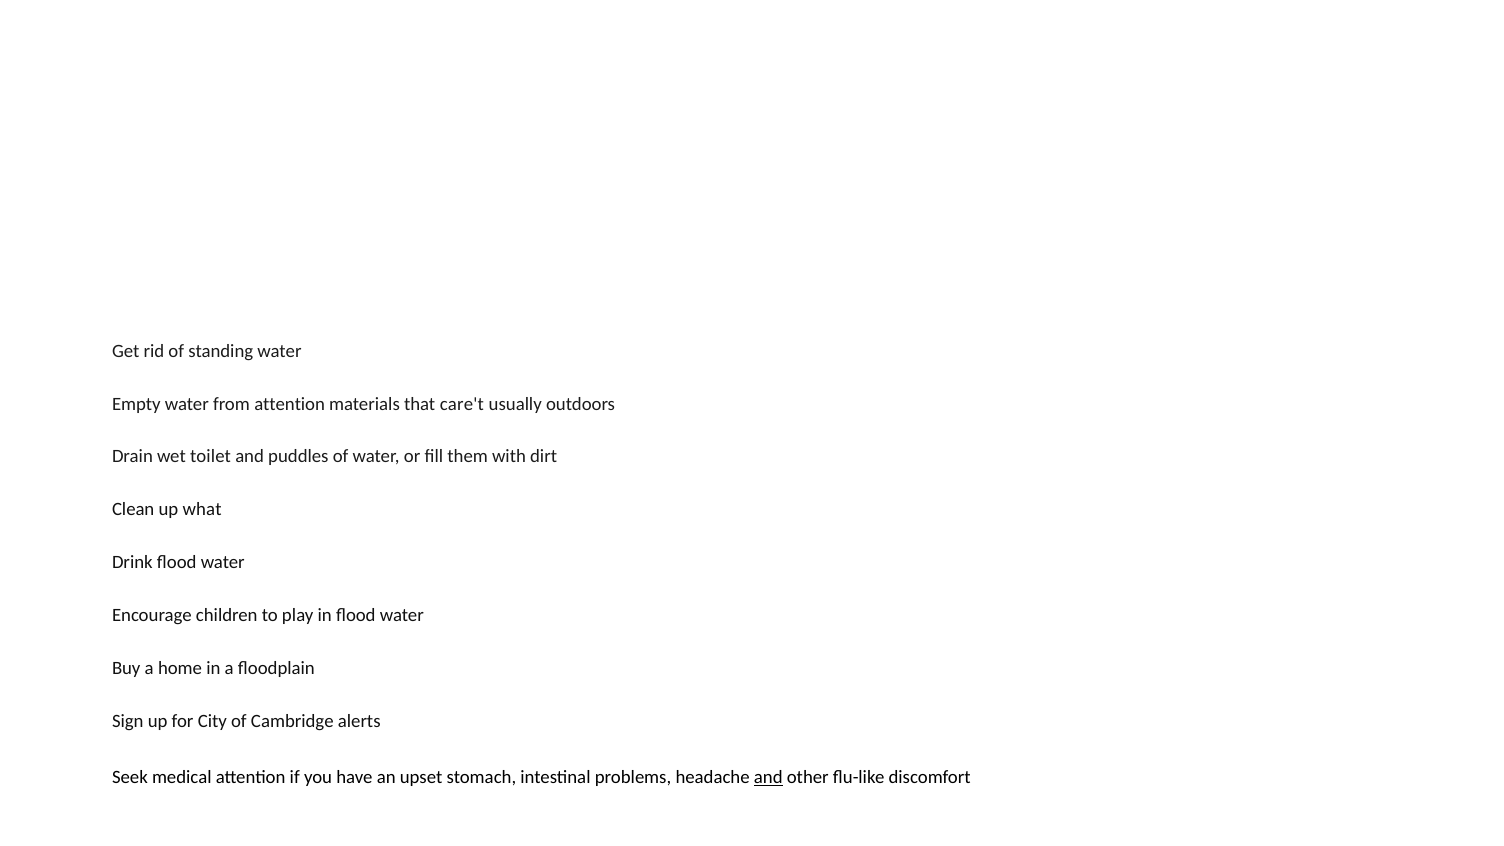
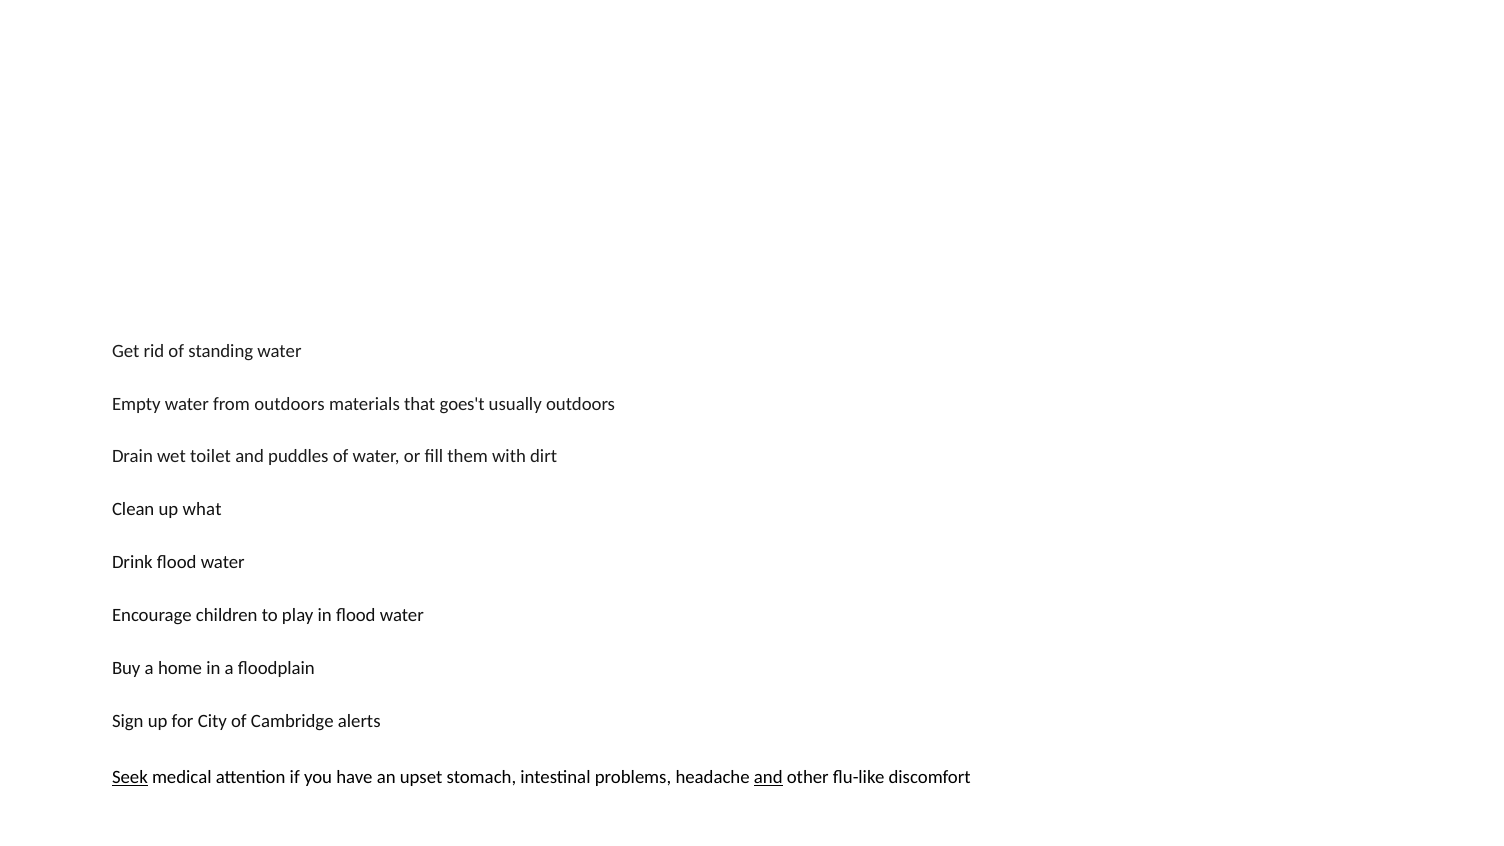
from attention: attention -> outdoors
care't: care't -> goes't
Seek underline: none -> present
